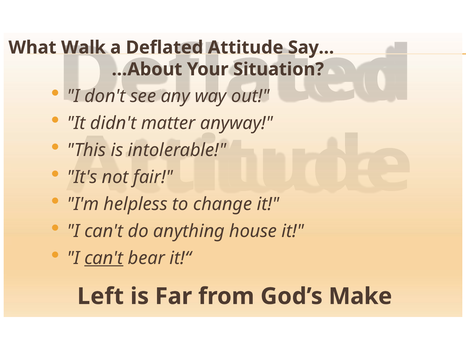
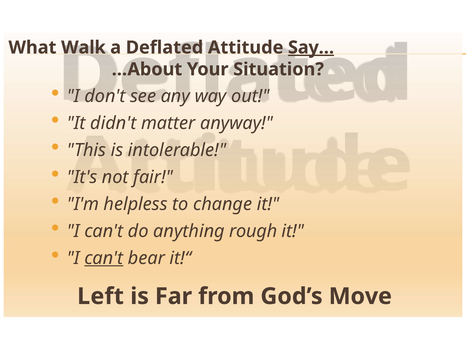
Say… underline: none -> present
house: house -> rough
Make: Make -> Move
